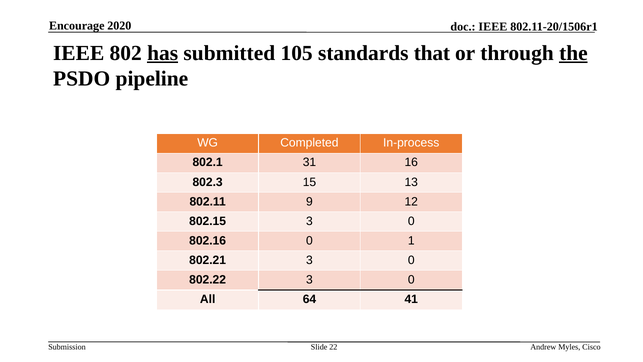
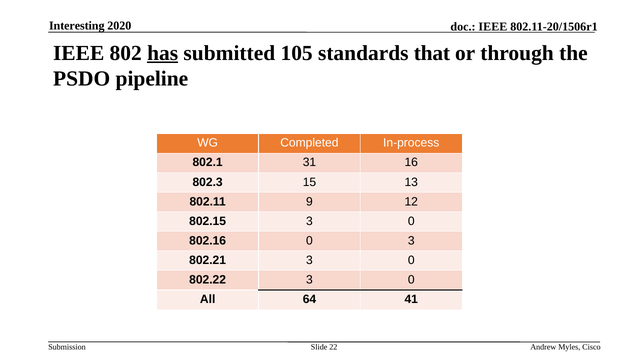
Encourage: Encourage -> Interesting
the underline: present -> none
0 1: 1 -> 3
